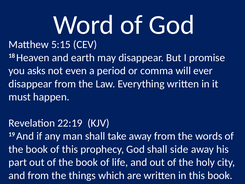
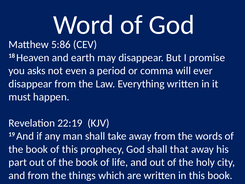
5:15: 5:15 -> 5:86
side: side -> that
